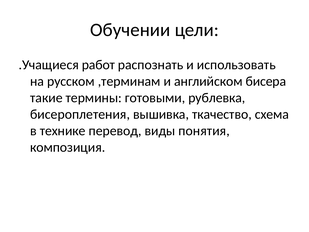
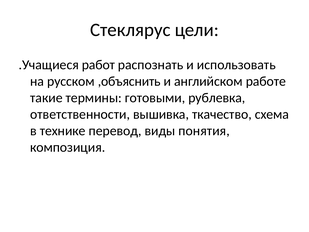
Обучении: Обучении -> Стеклярус
,терминам: ,терминам -> ,объяснить
бисера: бисера -> работе
бисероплетения: бисероплетения -> ответственности
